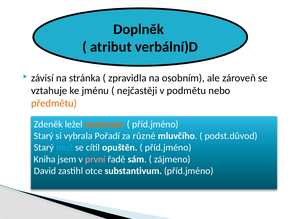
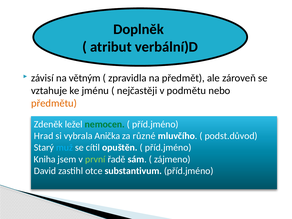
stránka: stránka -> větným
osobním: osobním -> předmět
nemocen colour: orange -> green
Starý at (44, 136): Starý -> Hrad
Pořadí: Pořadí -> Anička
první colour: pink -> light green
